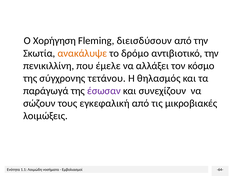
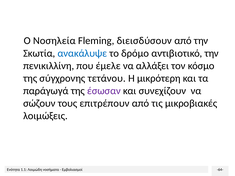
Χορήγηση: Χορήγηση -> Νοσηλεία
ανακάλυψε colour: orange -> blue
θηλασμός: θηλασμός -> μικρότερη
εγκεφαλική: εγκεφαλική -> επιτρέπουν
